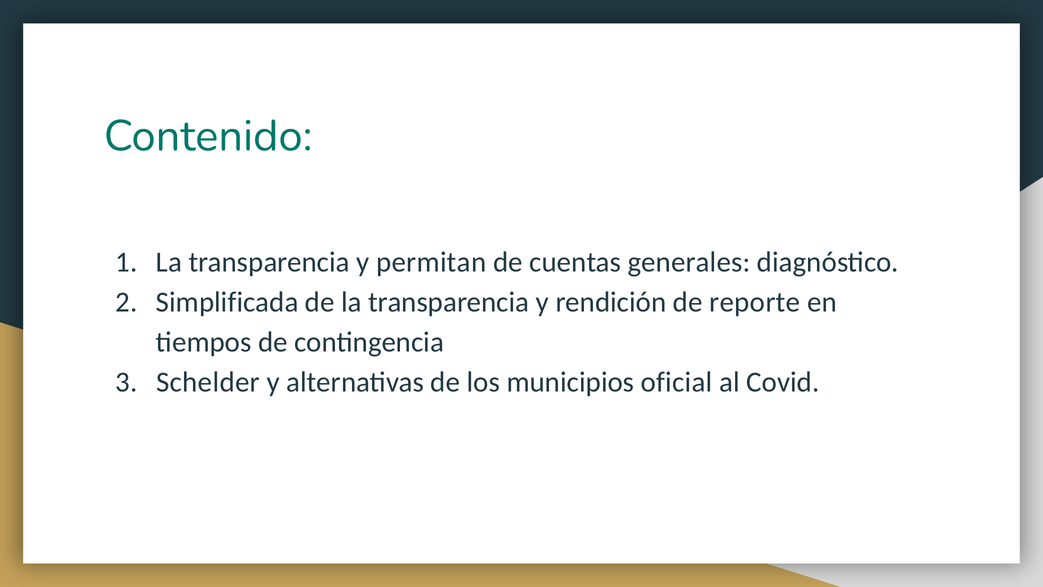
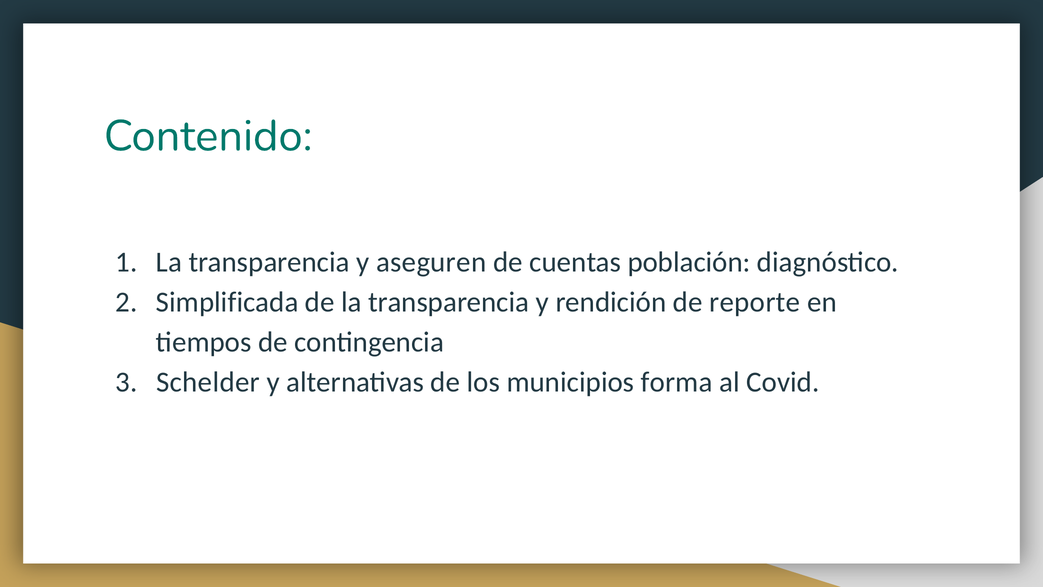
permitan: permitan -> aseguren
generales: generales -> población
oficial: oficial -> forma
